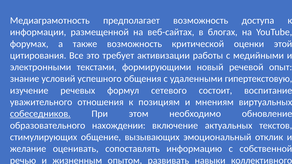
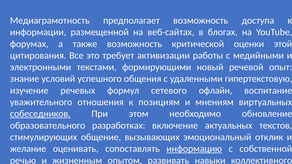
состоит: состоит -> офлайн
нахождении: нахождении -> разработках
информацию underline: none -> present
